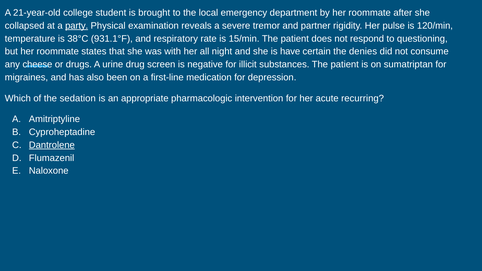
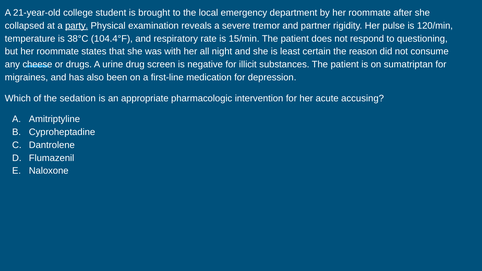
931.1°F: 931.1°F -> 104.4°F
have: have -> least
denies: denies -> reason
recurring: recurring -> accusing
Dantrolene underline: present -> none
